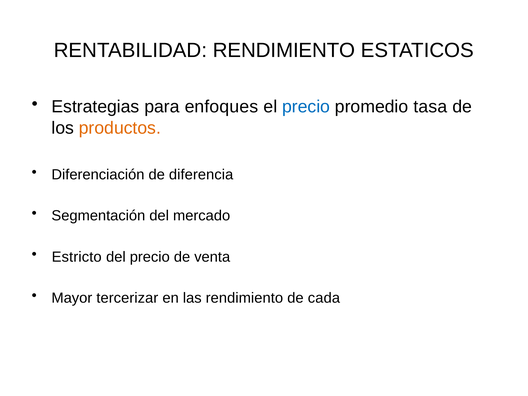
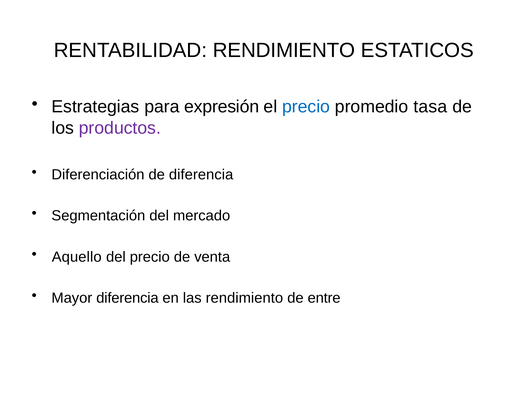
enfoques: enfoques -> expresión
productos colour: orange -> purple
Estricto: Estricto -> Aquello
Mayor tercerizar: tercerizar -> diferencia
cada: cada -> entre
